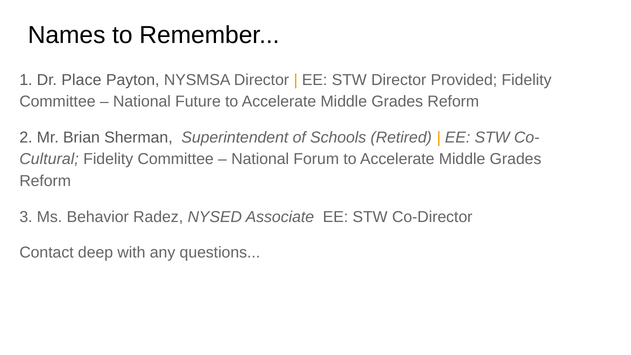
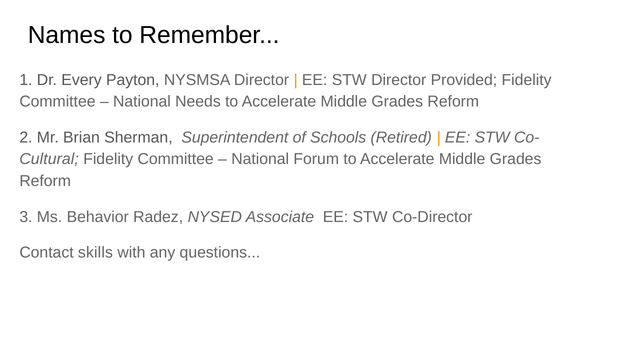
Place: Place -> Every
Future: Future -> Needs
deep: deep -> skills
